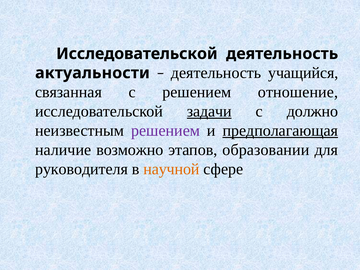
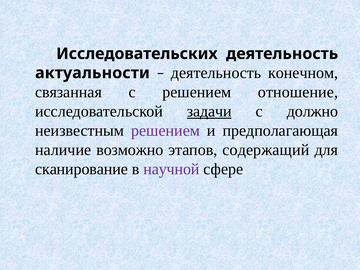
Исследовательской at (137, 54): Исследовательской -> Исследовательских
учащийся: учащийся -> конечном
предполагающая underline: present -> none
образовании: образовании -> содержащий
руководителя: руководителя -> сканирование
научной colour: orange -> purple
